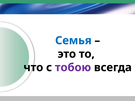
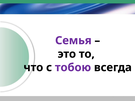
Семья colour: blue -> purple
